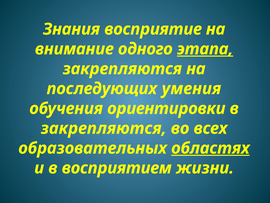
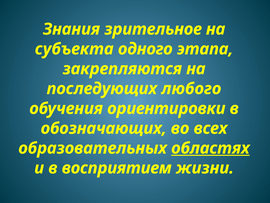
восприятие: восприятие -> зрительное
внимание: внимание -> субъекта
этапа underline: present -> none
умения: умения -> любого
закрепляются at (104, 128): закрепляются -> обозначающих
